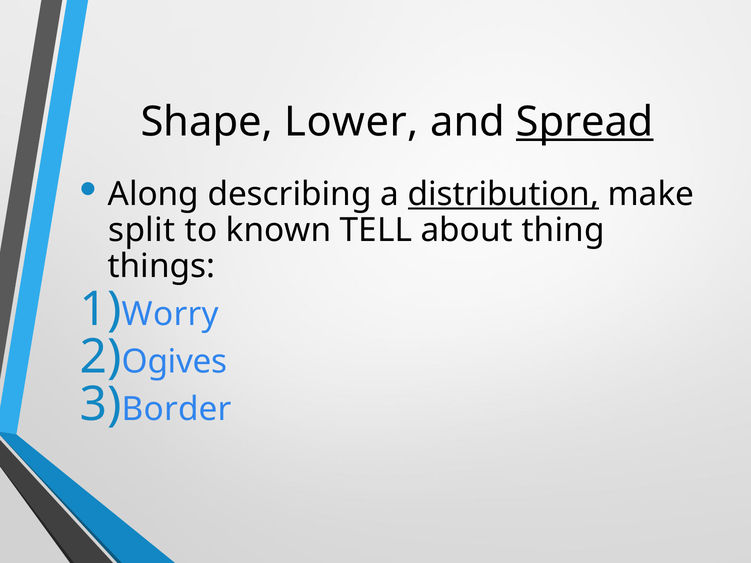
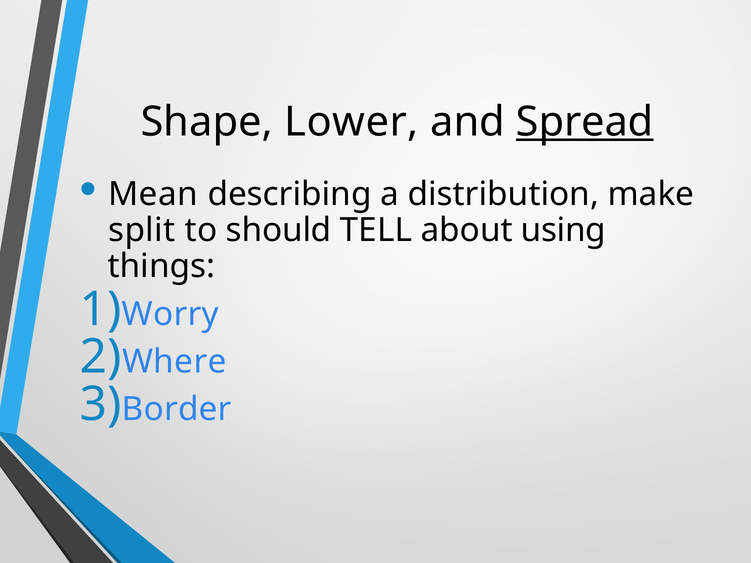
Along: Along -> Mean
distribution underline: present -> none
known: known -> should
thing: thing -> using
Ogives: Ogives -> Where
